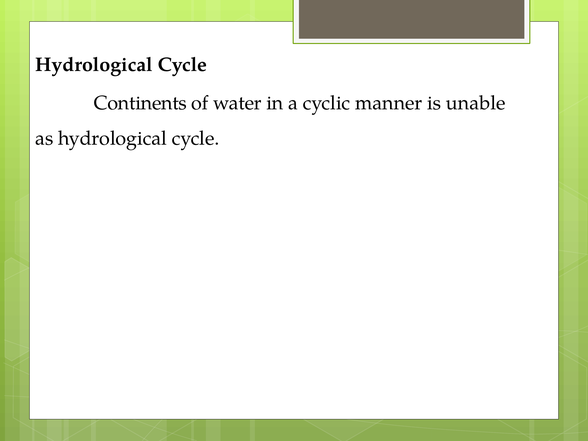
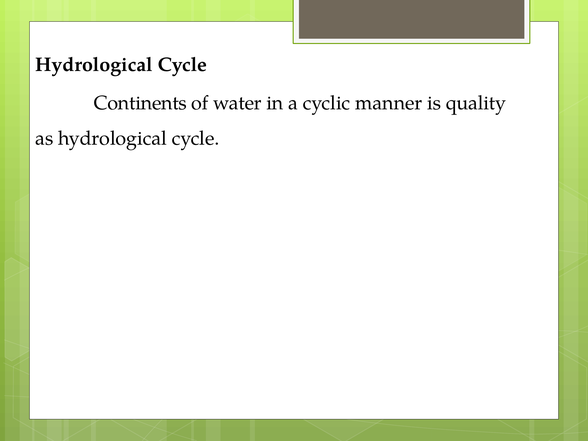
unable: unable -> quality
